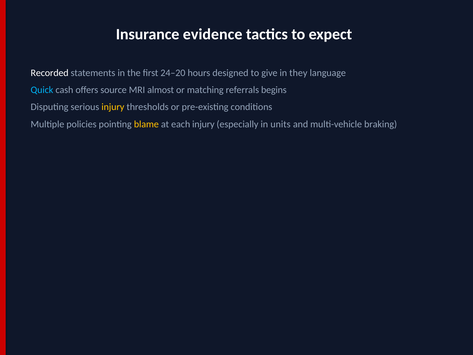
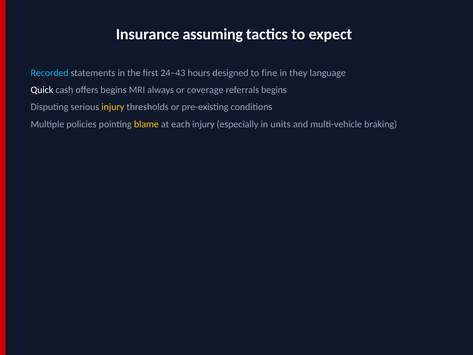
evidence: evidence -> assuming
Recorded colour: white -> light blue
24–20: 24–20 -> 24–43
give: give -> fine
Quick colour: light blue -> white
offers source: source -> begins
almost: almost -> always
matching: matching -> coverage
